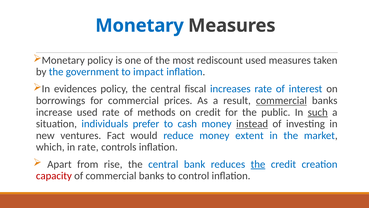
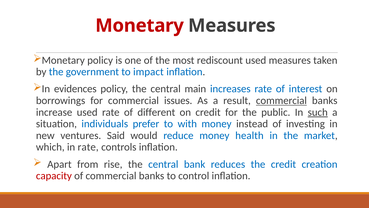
Monetary at (140, 26) colour: blue -> red
fiscal: fiscal -> main
prices: prices -> issues
methods: methods -> different
cash: cash -> with
instead underline: present -> none
Fact: Fact -> Said
extent: extent -> health
the at (258, 164) underline: present -> none
